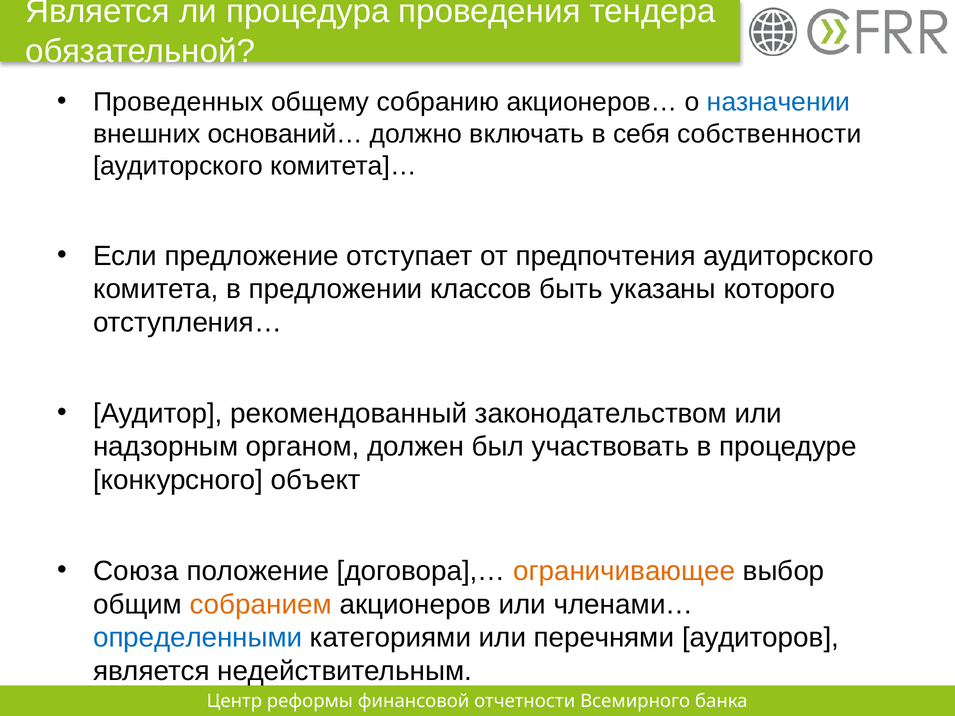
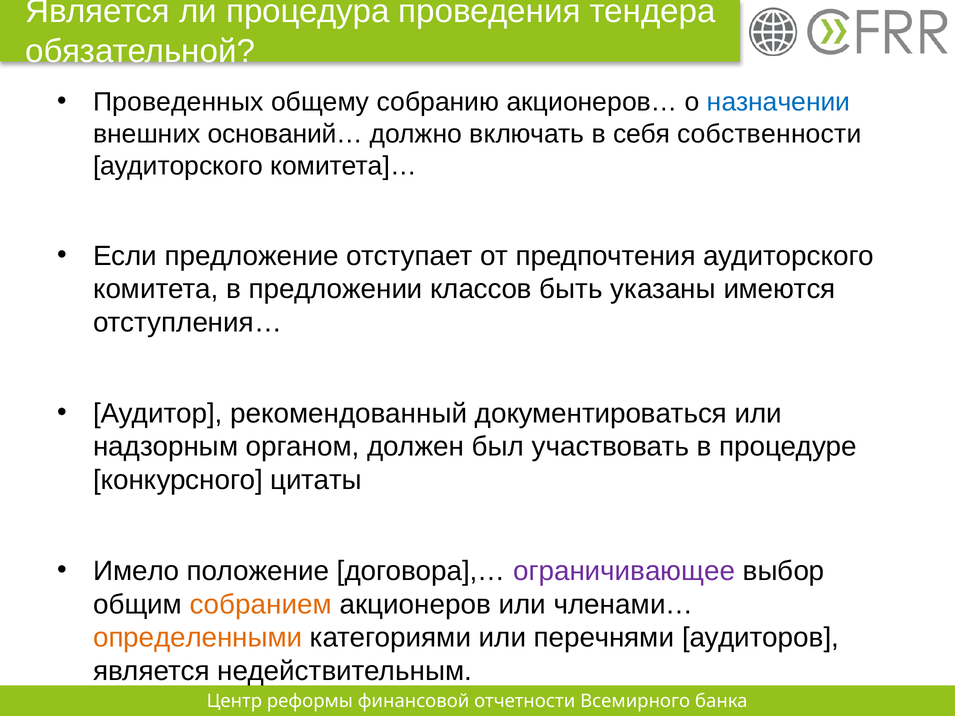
которого: которого -> имеются
законодательством: законодательством -> документироваться
объект: объект -> цитаты
Союза: Союза -> Имело
ограничивающее colour: orange -> purple
определенными colour: blue -> orange
